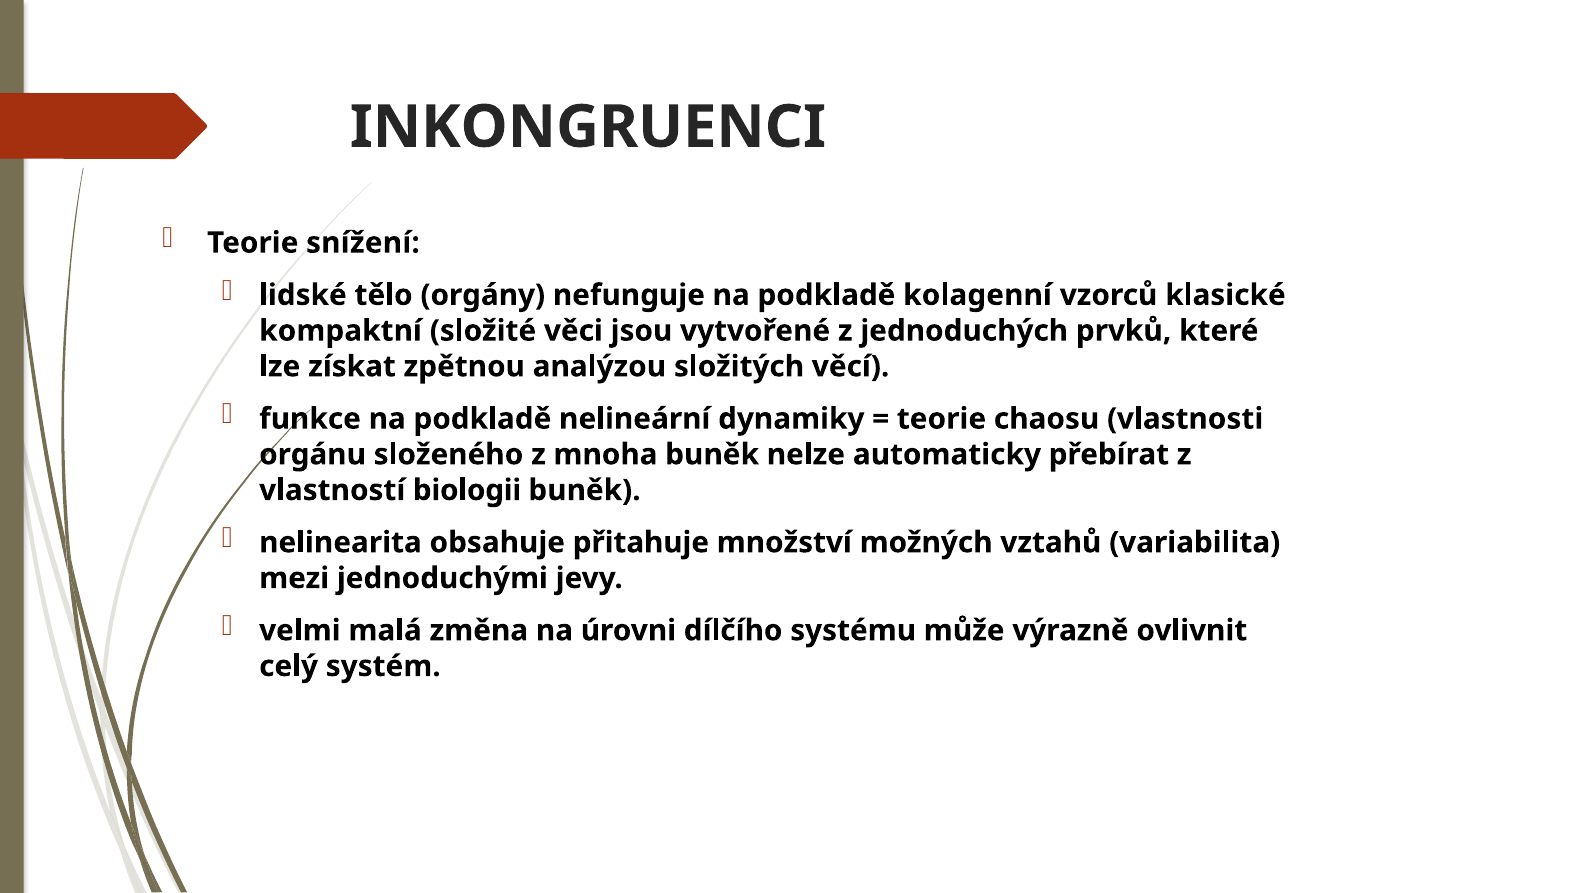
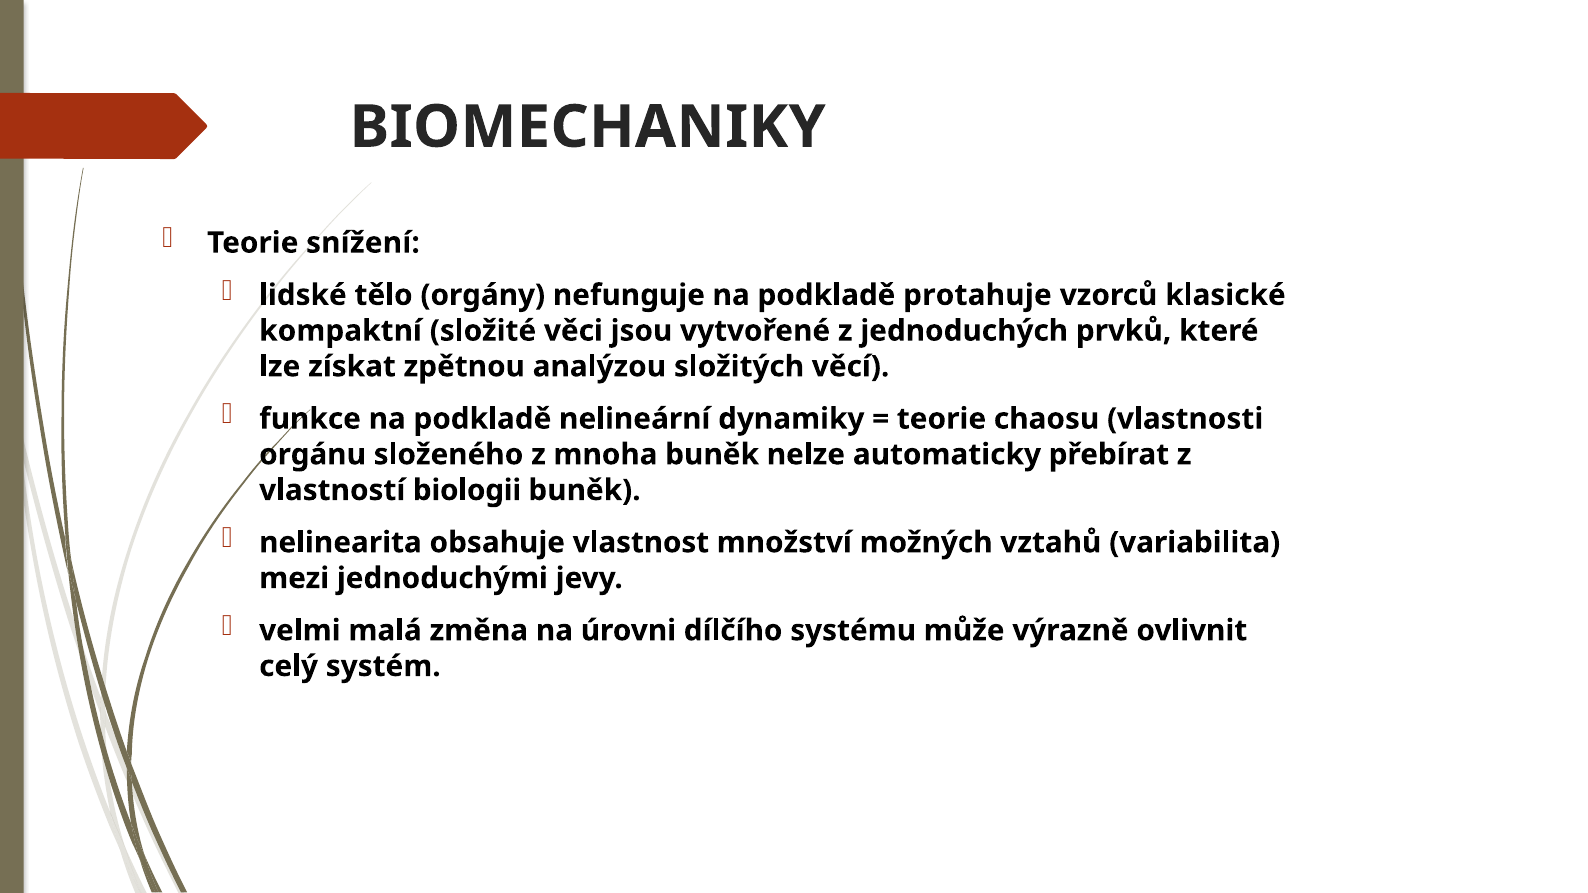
INKONGRUENCI: INKONGRUENCI -> BIOMECHANIKY
kolagenní: kolagenní -> protahuje
přitahuje: přitahuje -> vlastnost
